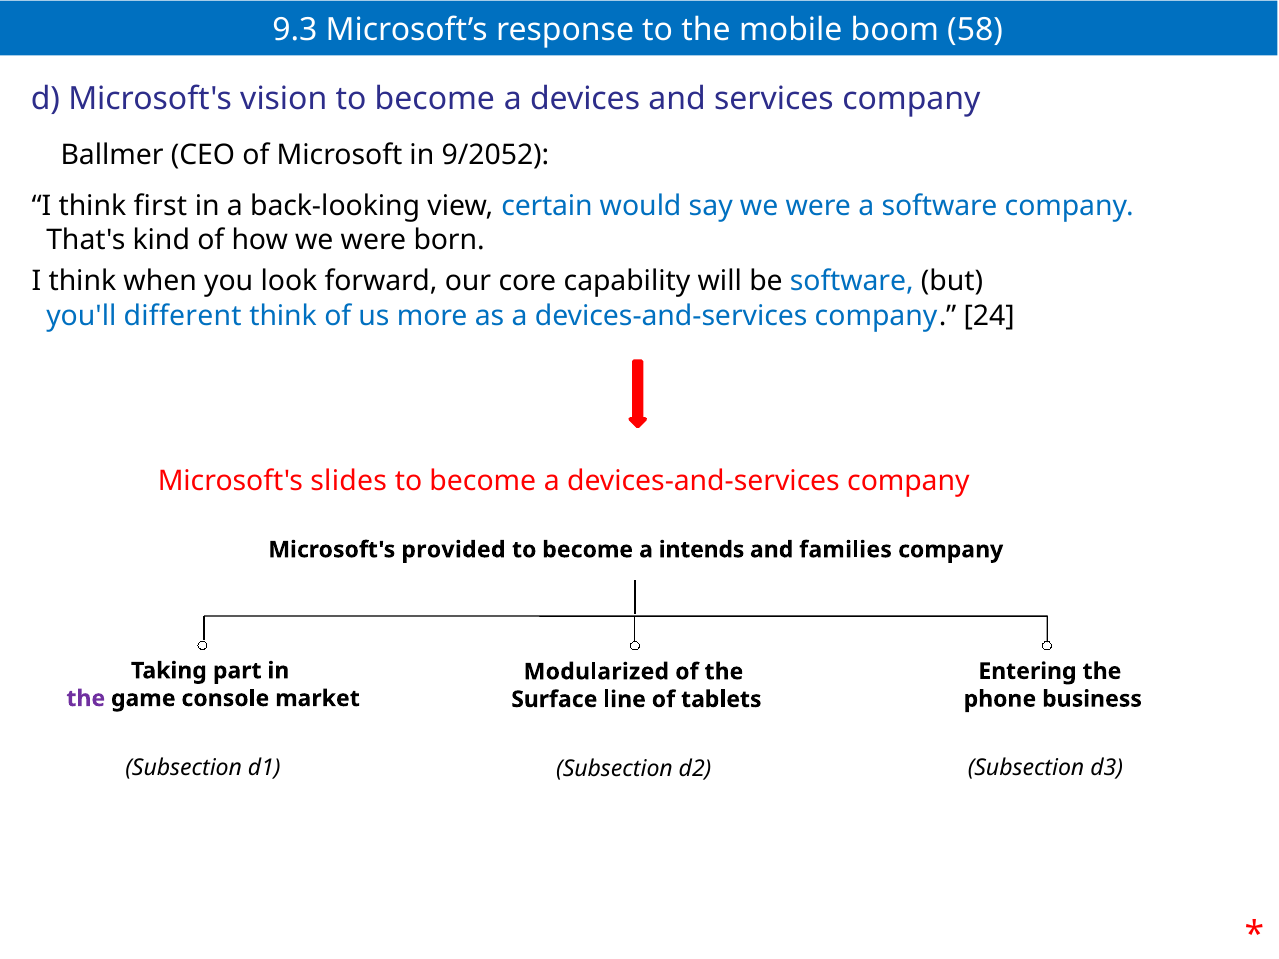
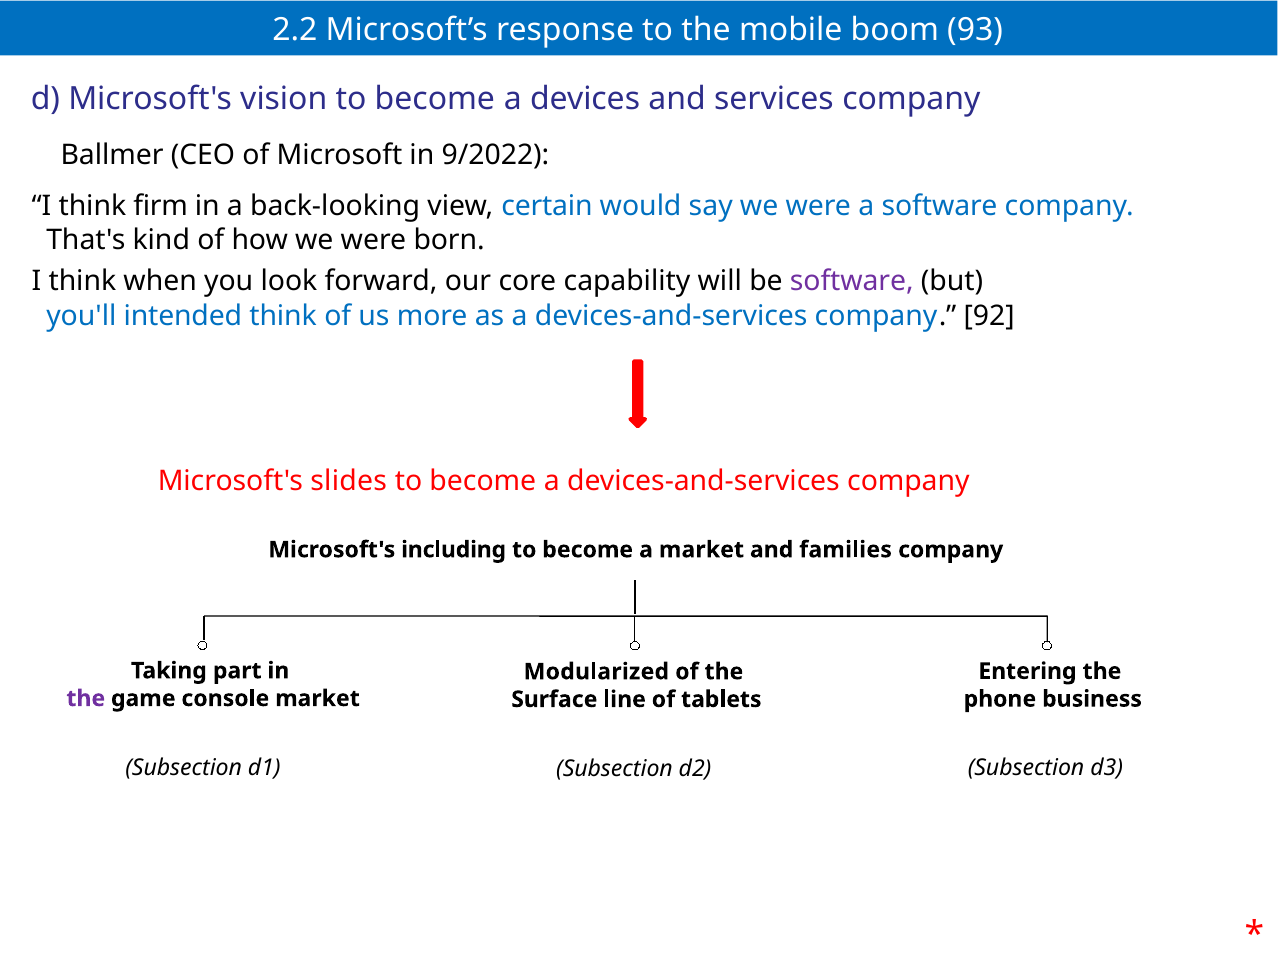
9.3: 9.3 -> 2.2
58: 58 -> 93
9/2052: 9/2052 -> 9/2022
first: first -> firm
software at (852, 282) colour: blue -> purple
different: different -> intended
24: 24 -> 92
provided: provided -> including
a intends: intends -> market
